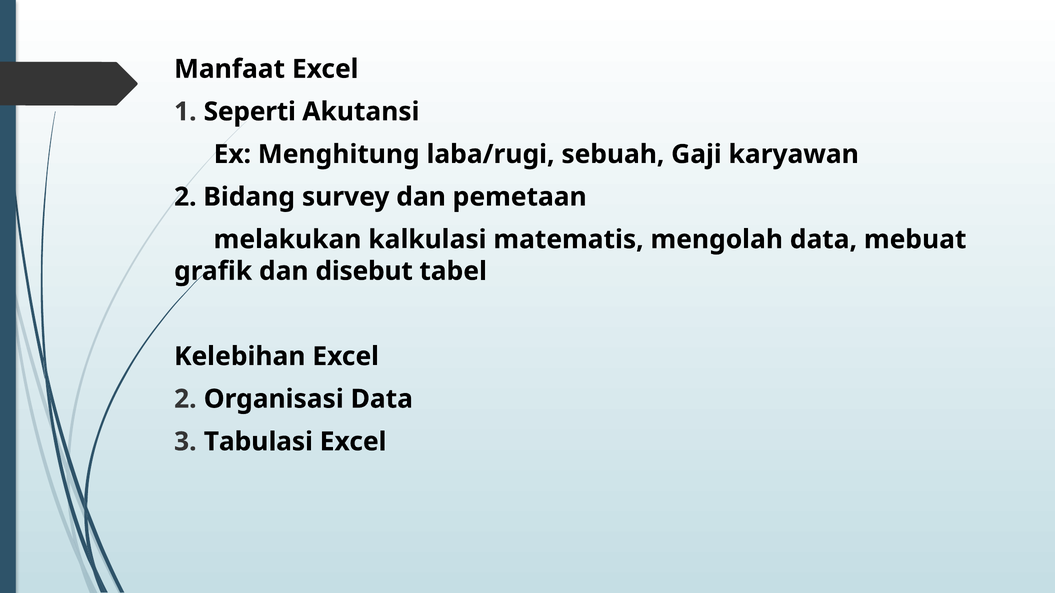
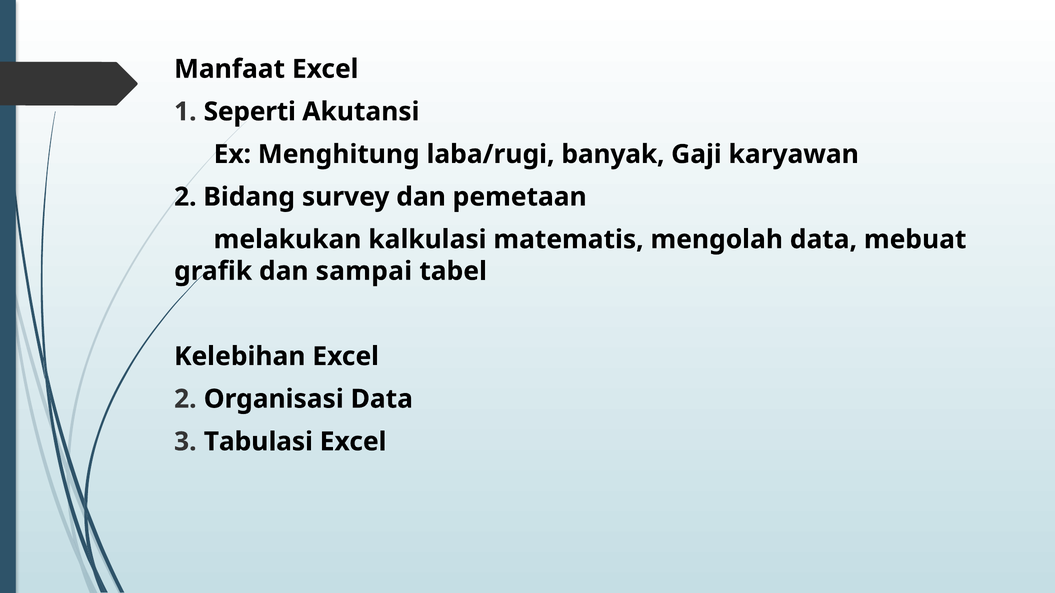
sebuah: sebuah -> banyak
disebut: disebut -> sampai
